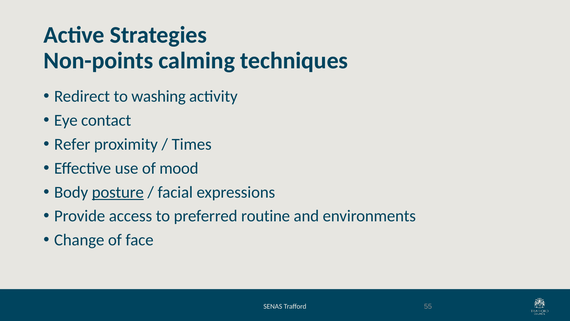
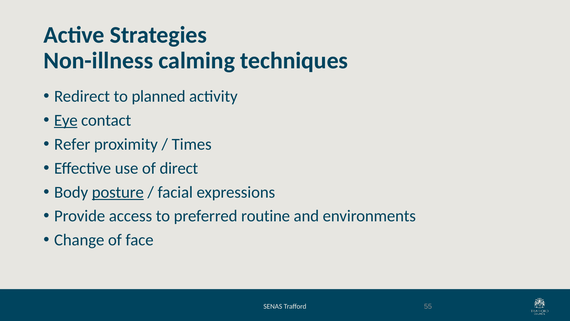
Non-points: Non-points -> Non-illness
washing: washing -> planned
Eye underline: none -> present
mood: mood -> direct
